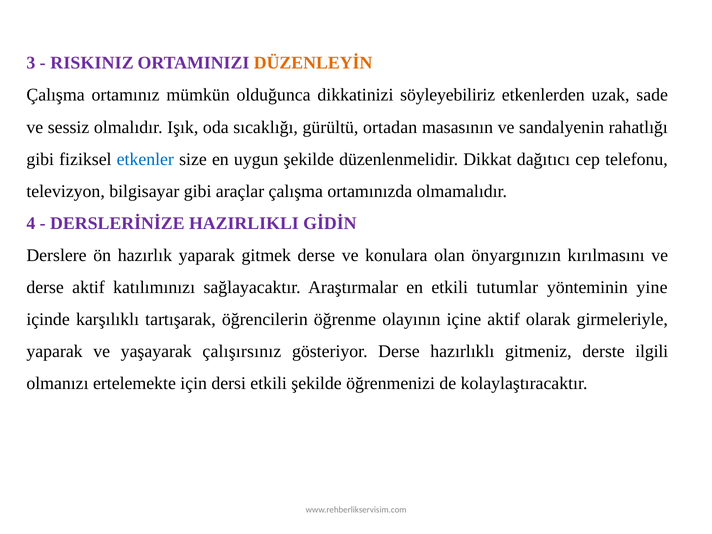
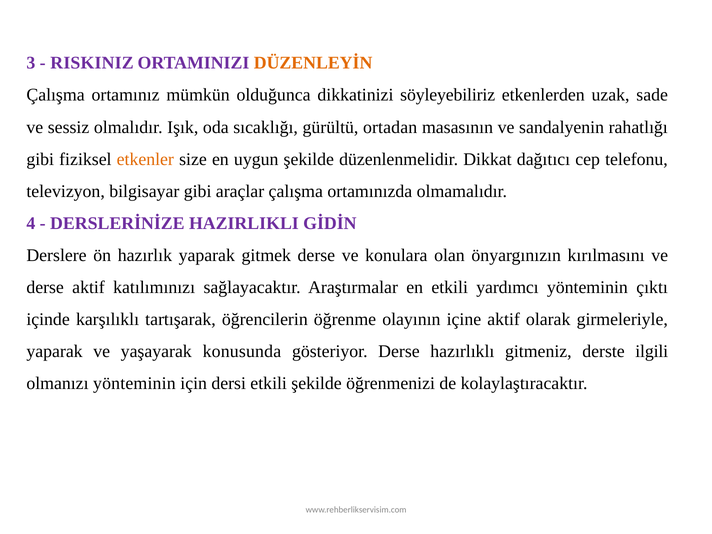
etkenler colour: blue -> orange
tutumlar: tutumlar -> yardımcı
yine: yine -> çıktı
çalışırsınız: çalışırsınız -> konusunda
olmanızı ertelemekte: ertelemekte -> yönteminin
